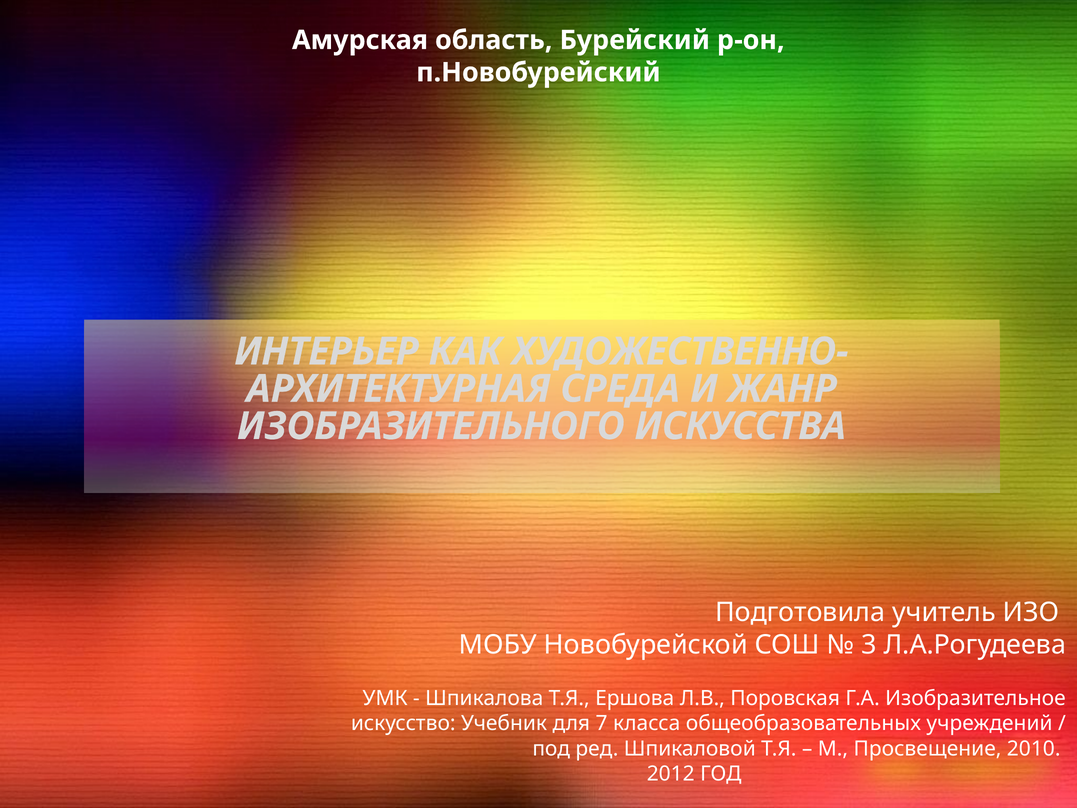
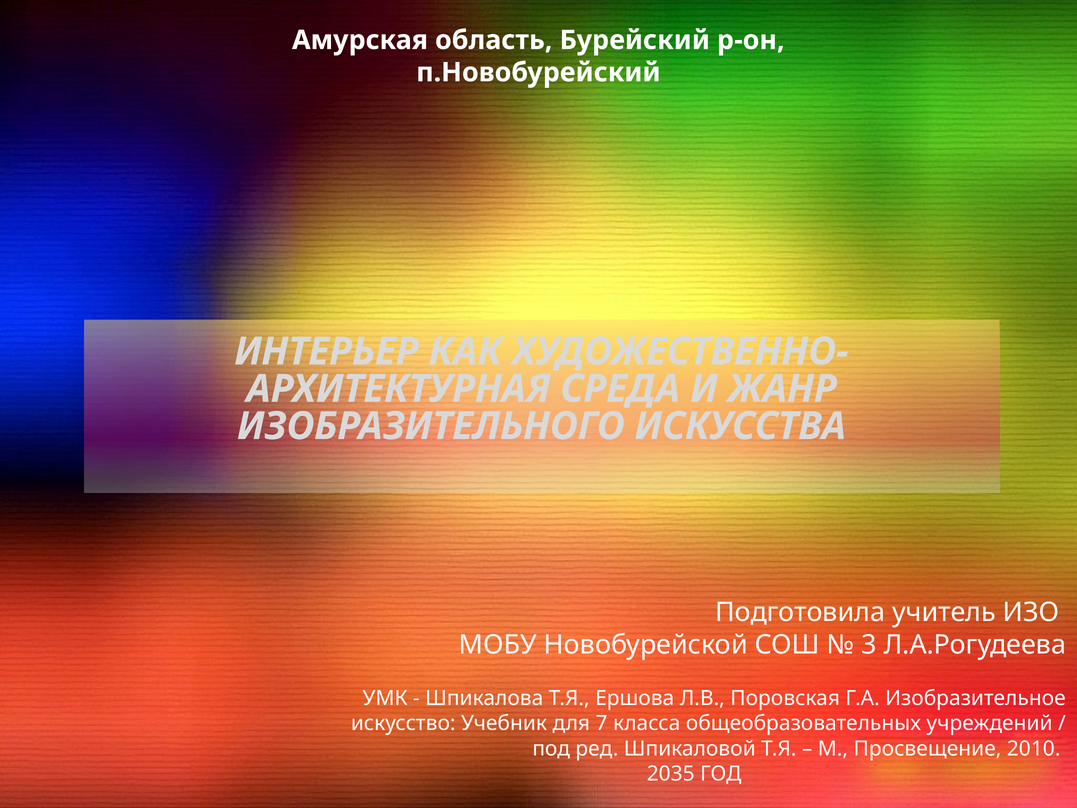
2012: 2012 -> 2035
